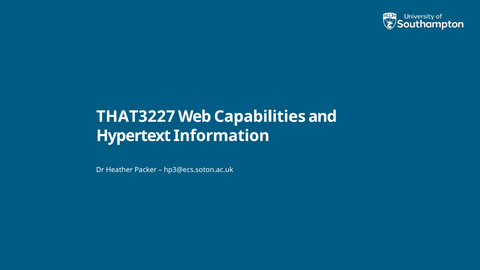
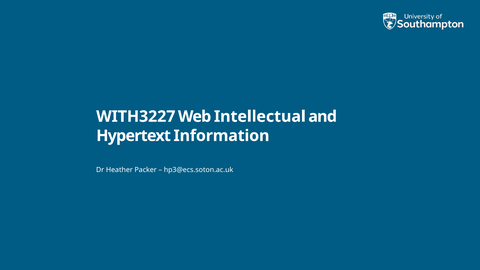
THAT3227: THAT3227 -> WITH3227
Capabilities: Capabilities -> Intellectual
